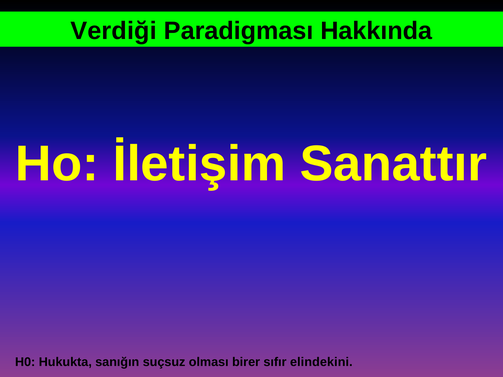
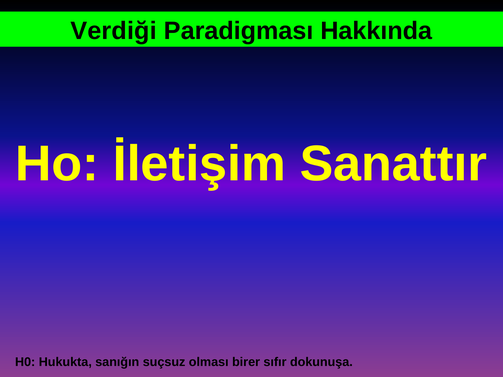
elindekini: elindekini -> dokunuşa
